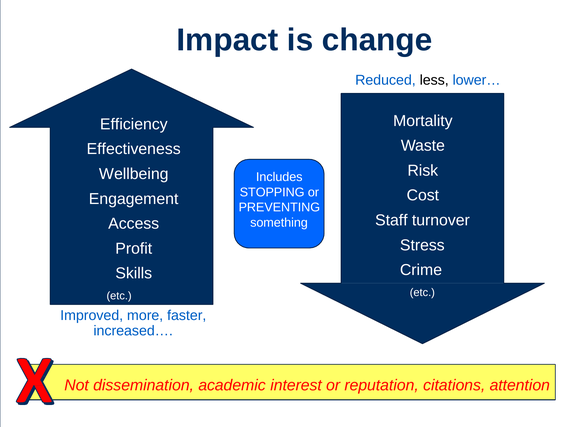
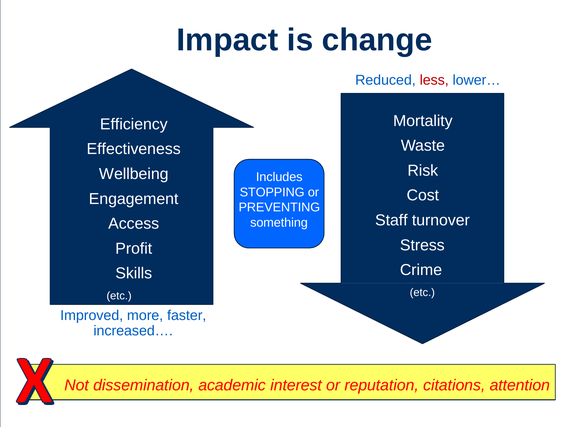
less colour: black -> red
